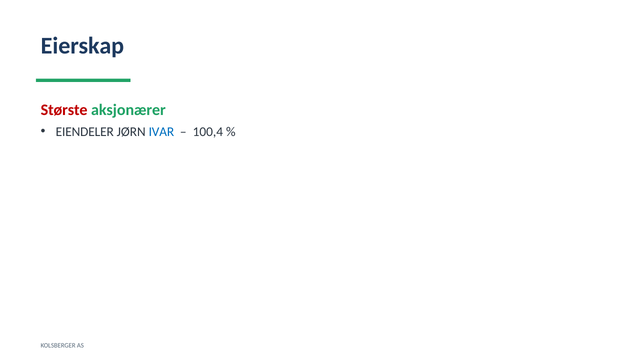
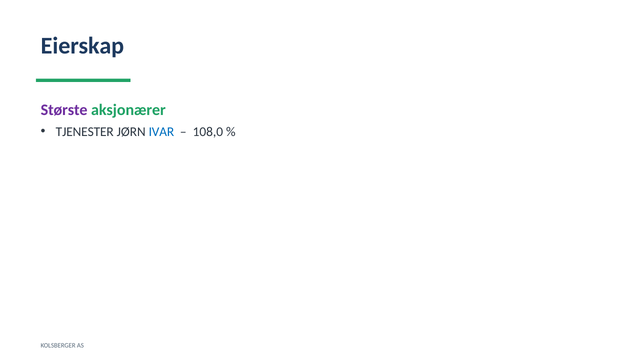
Største colour: red -> purple
EIENDELER: EIENDELER -> TJENESTER
100,4: 100,4 -> 108,0
